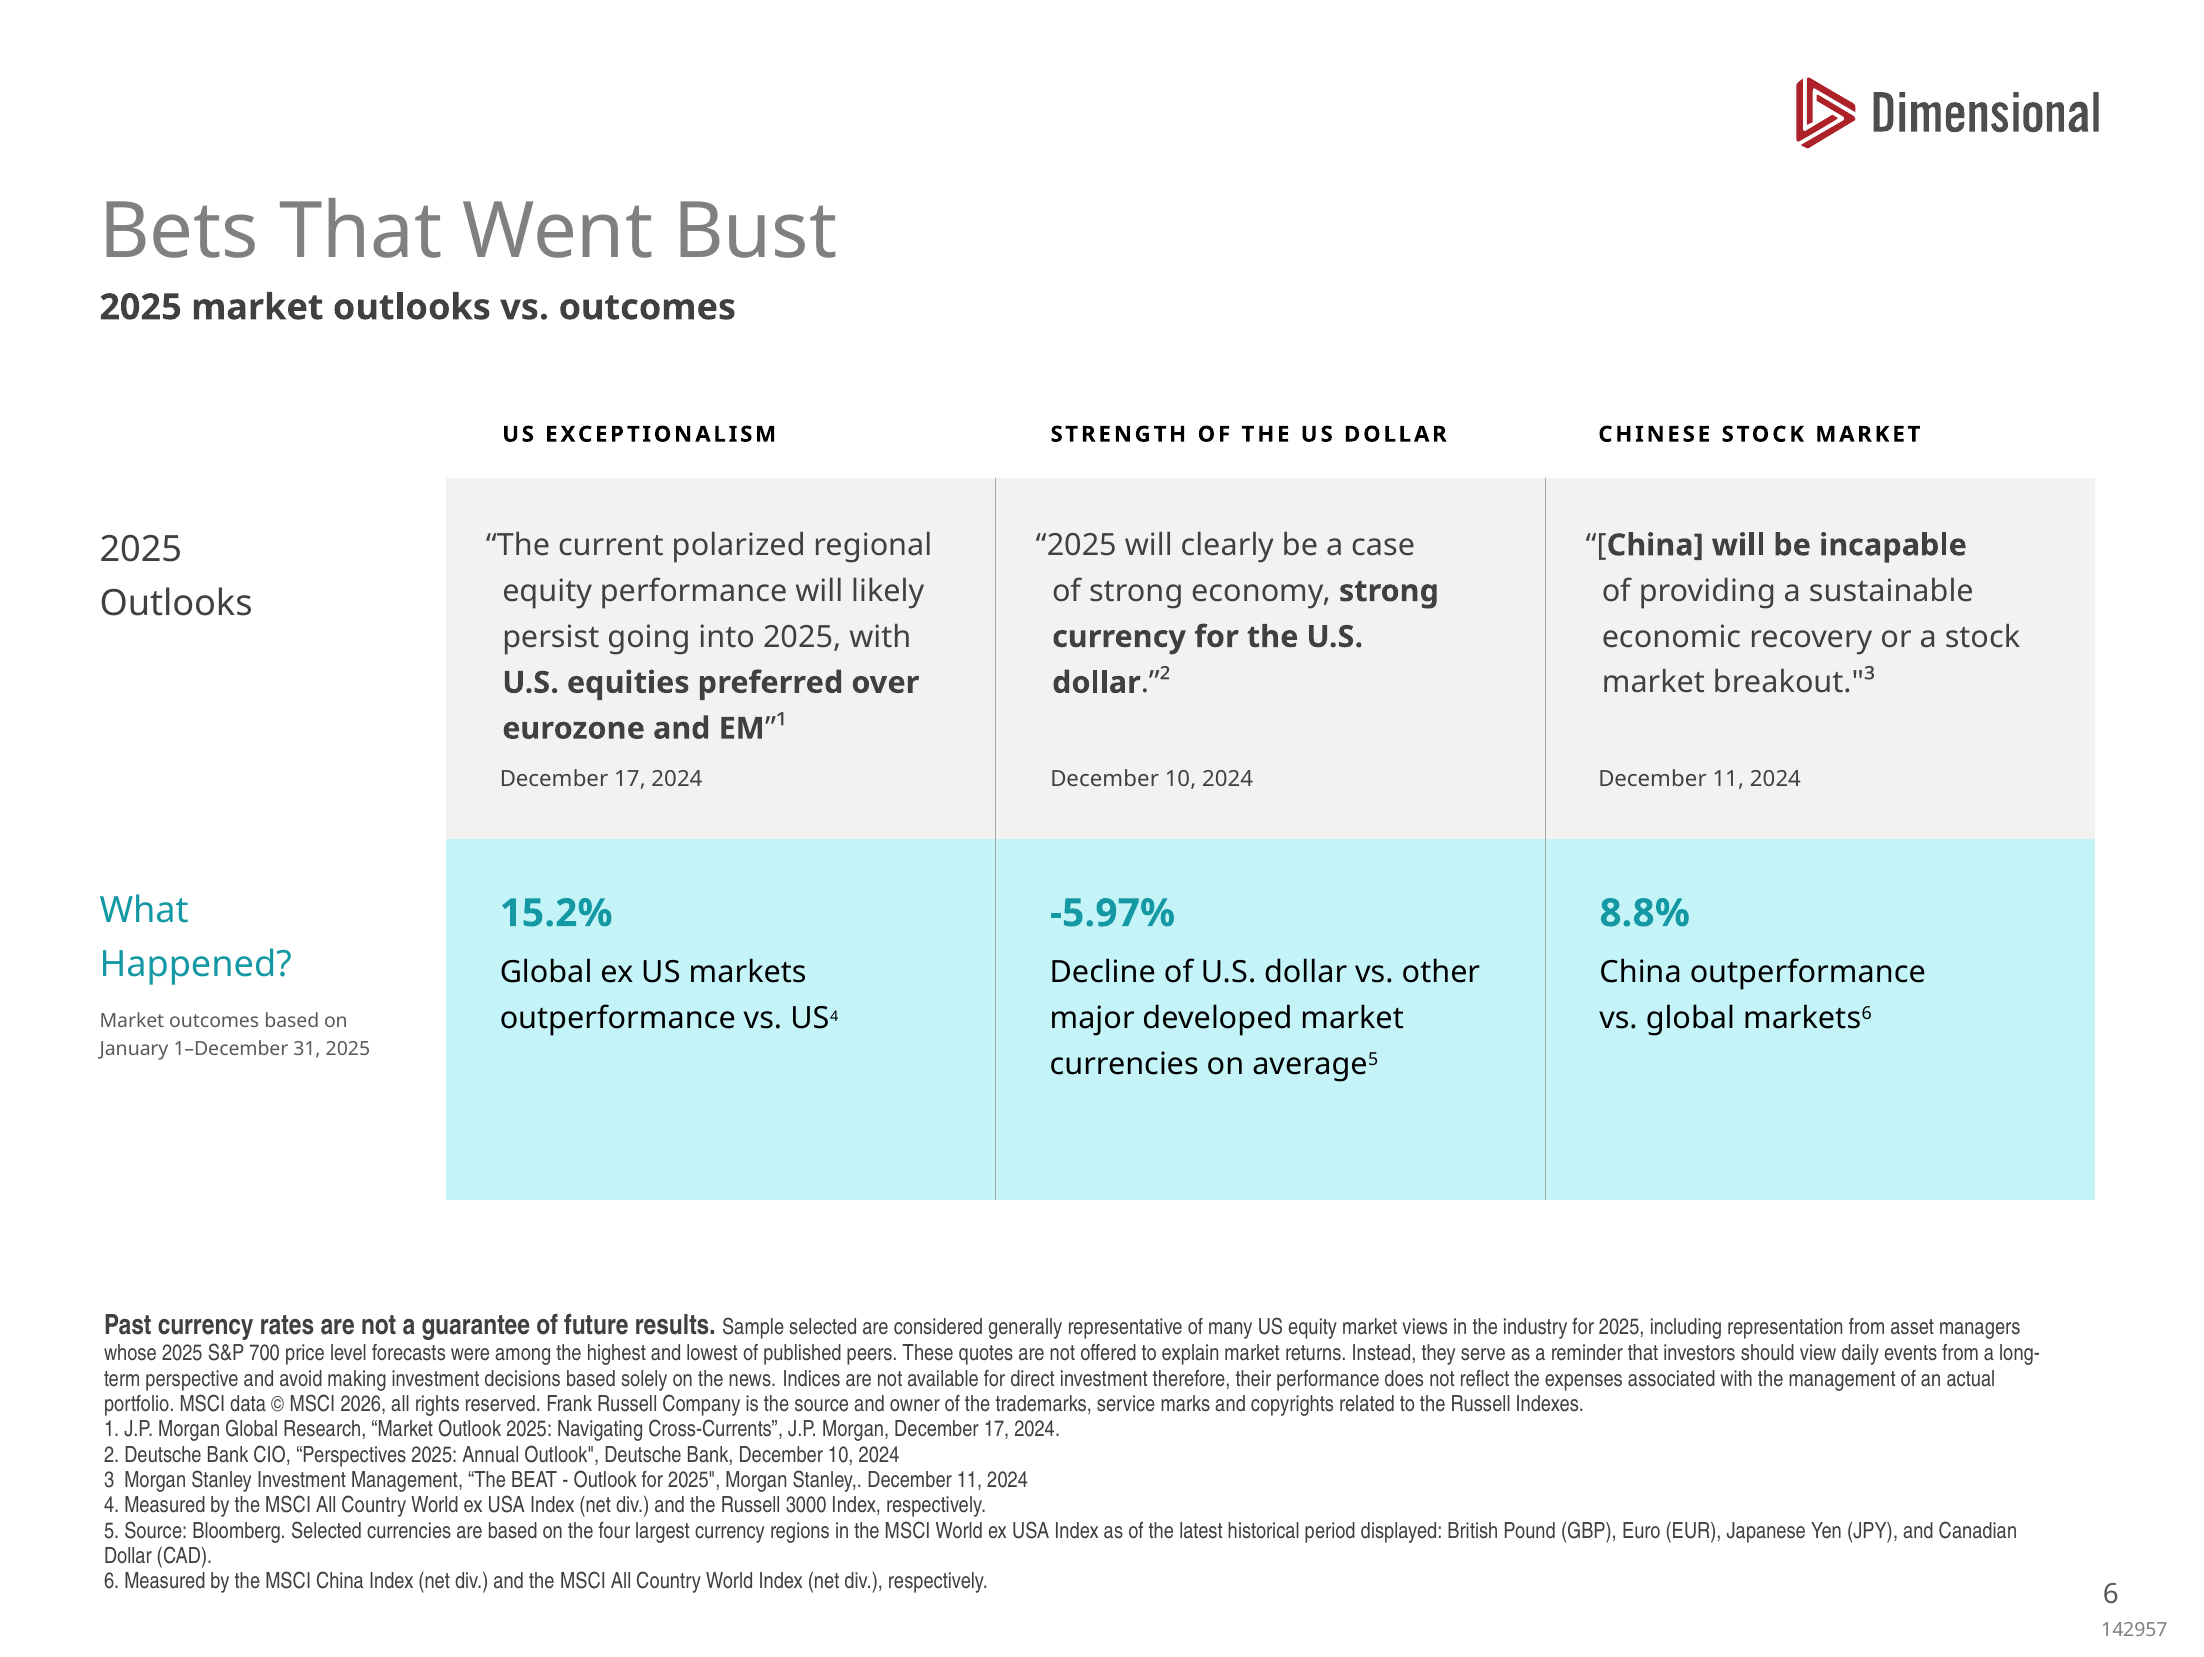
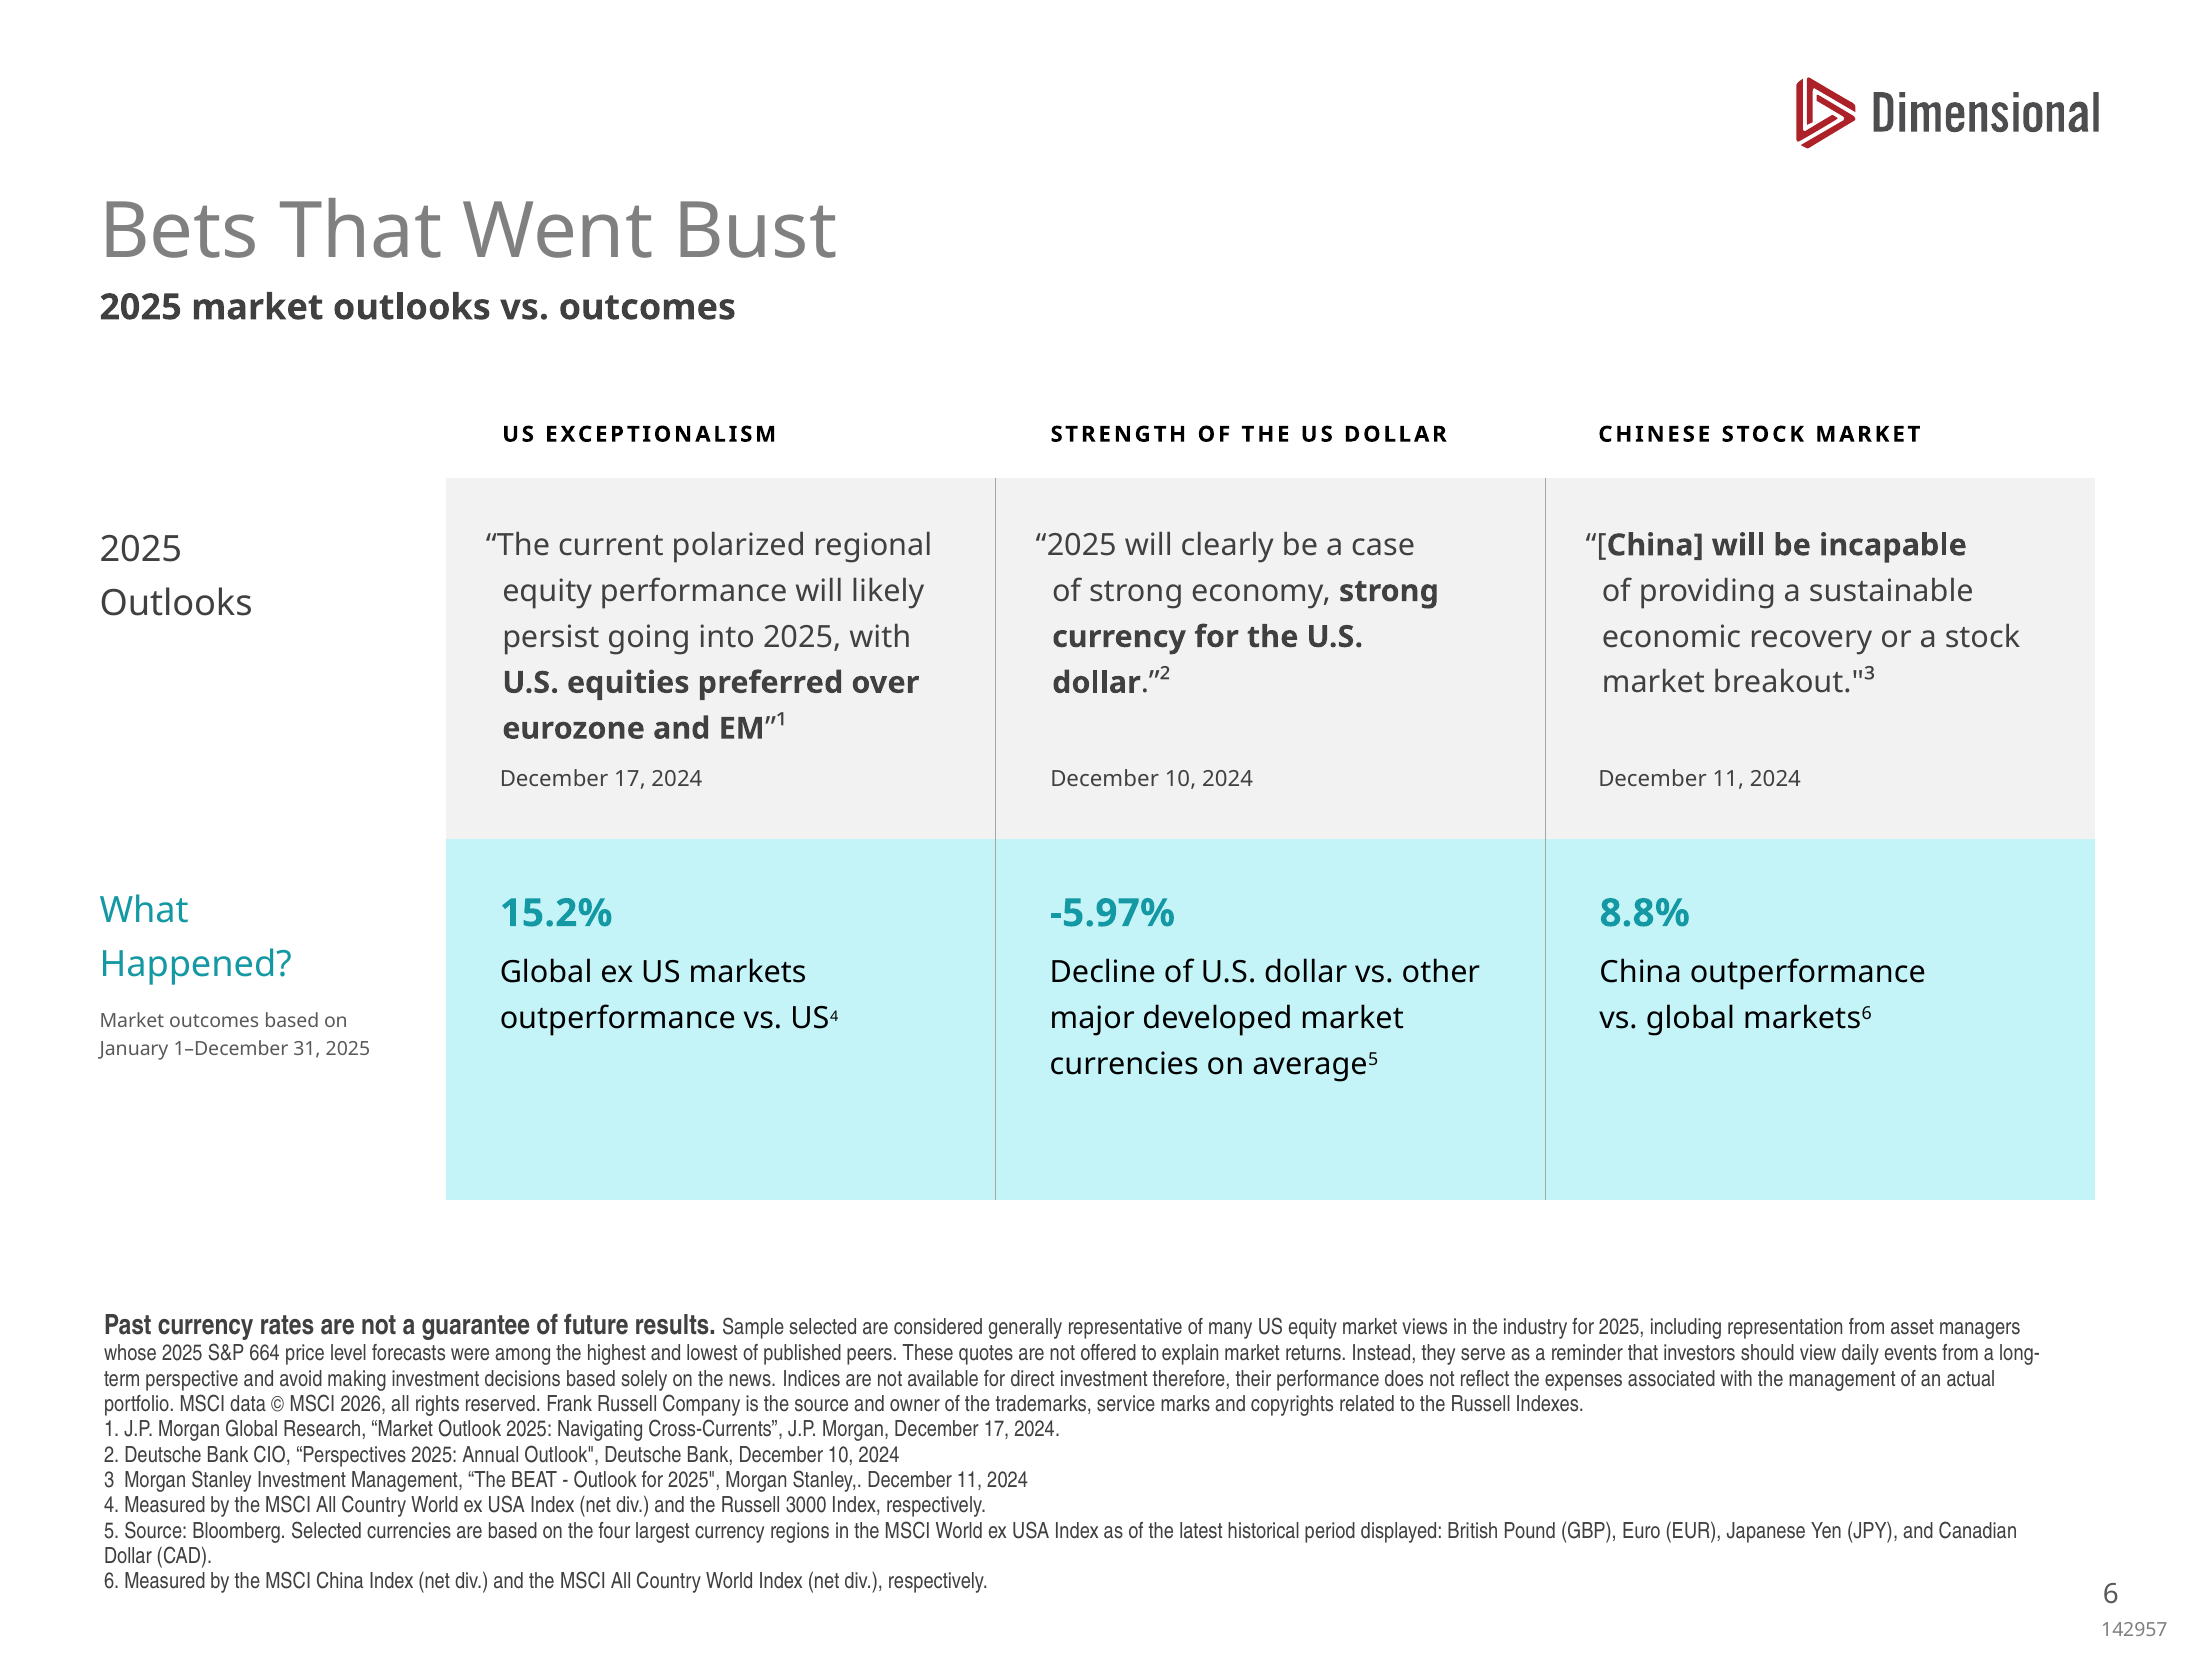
700: 700 -> 664
